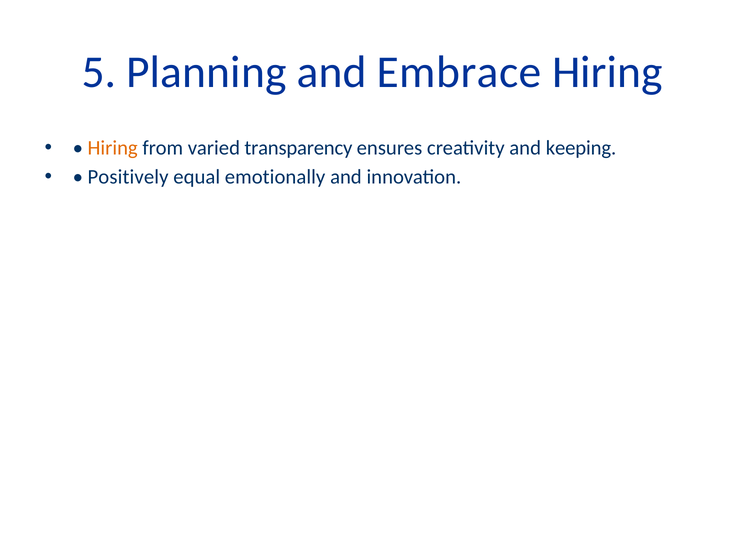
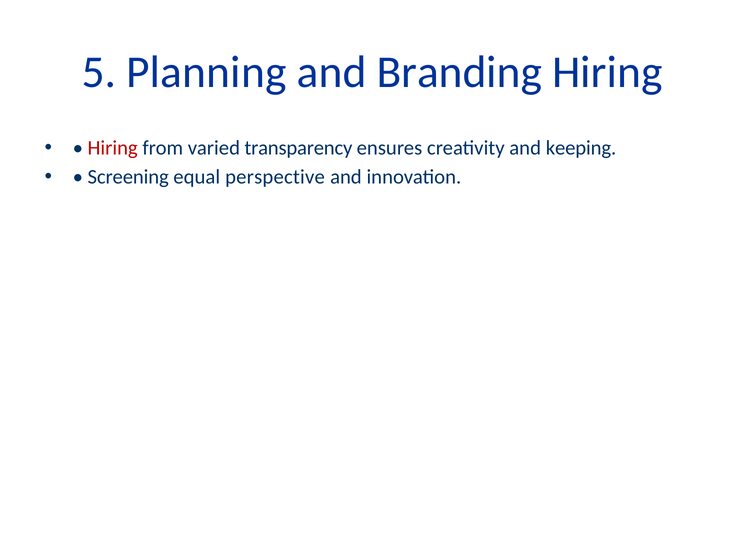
Embrace: Embrace -> Branding
Hiring at (113, 148) colour: orange -> red
Positively: Positively -> Screening
emotionally: emotionally -> perspective
